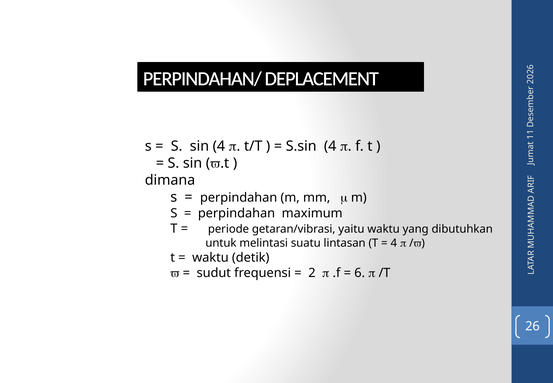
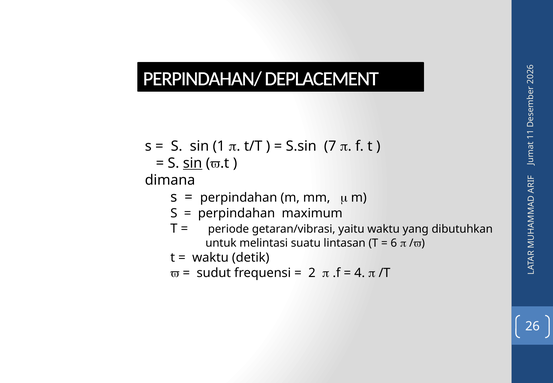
sin 4: 4 -> 1
S.sin 4: 4 -> 7
sin at (193, 163) underline: none -> present
4 at (394, 243): 4 -> 6
6 at (360, 273): 6 -> 4
